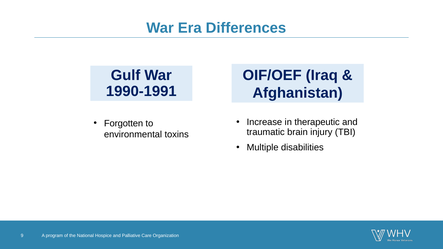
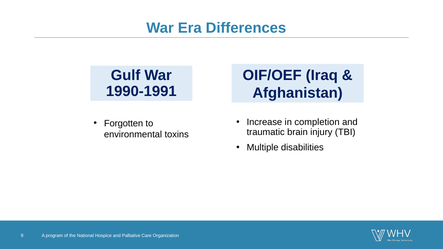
therapeutic: therapeutic -> completion
